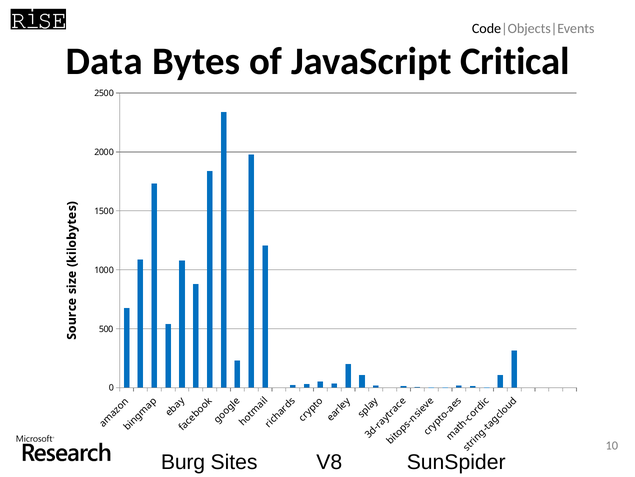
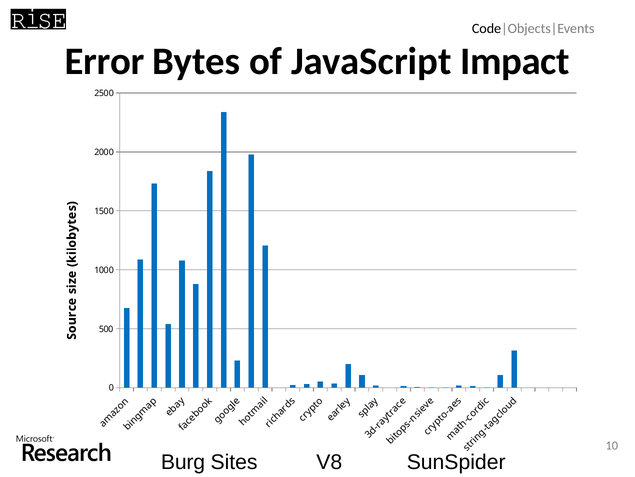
Data: Data -> Error
Critical: Critical -> Impact
